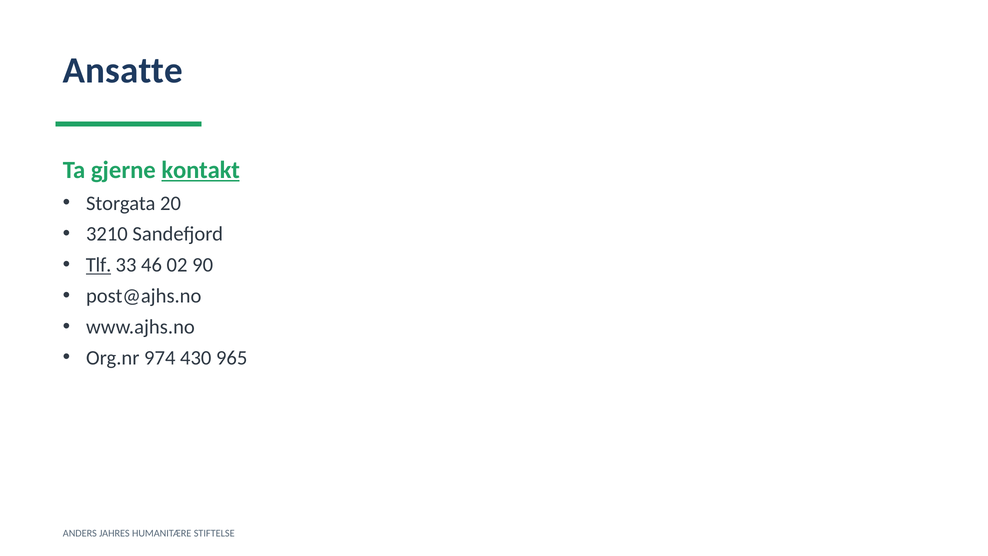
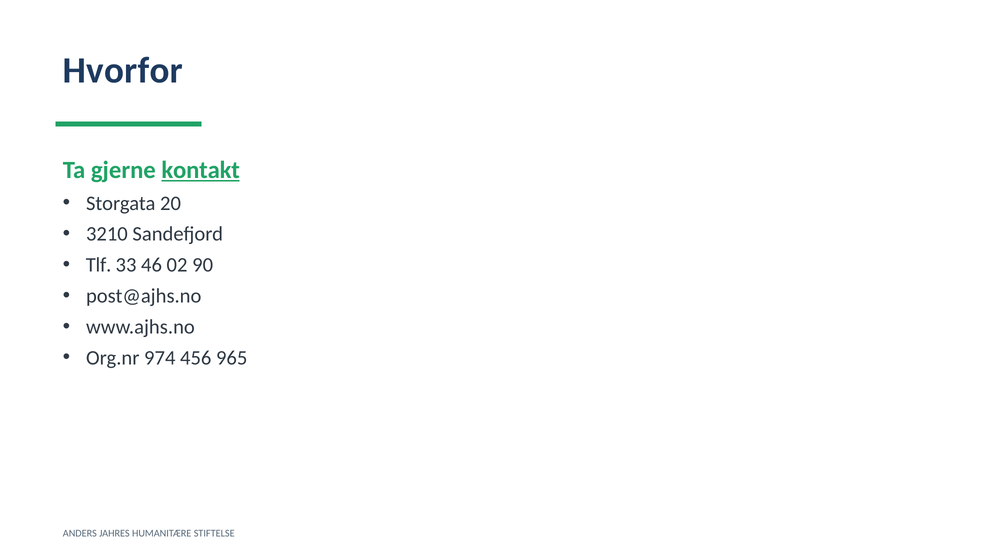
Ansatte: Ansatte -> Hvorfor
Tlf underline: present -> none
430: 430 -> 456
